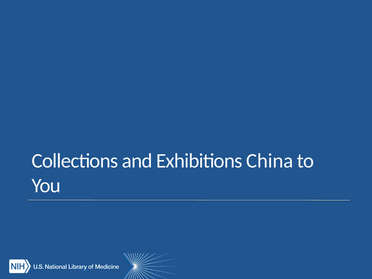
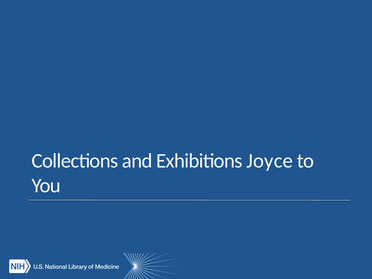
China: China -> Joyce
